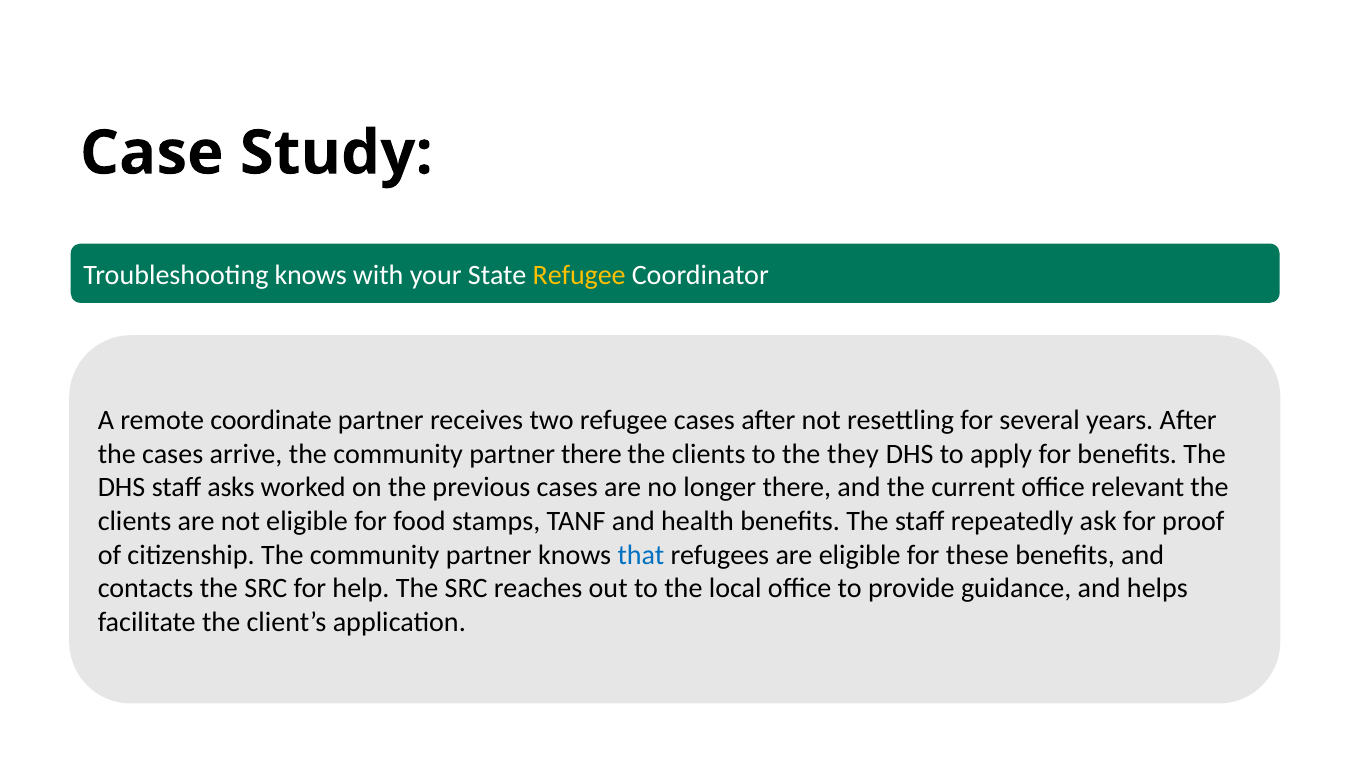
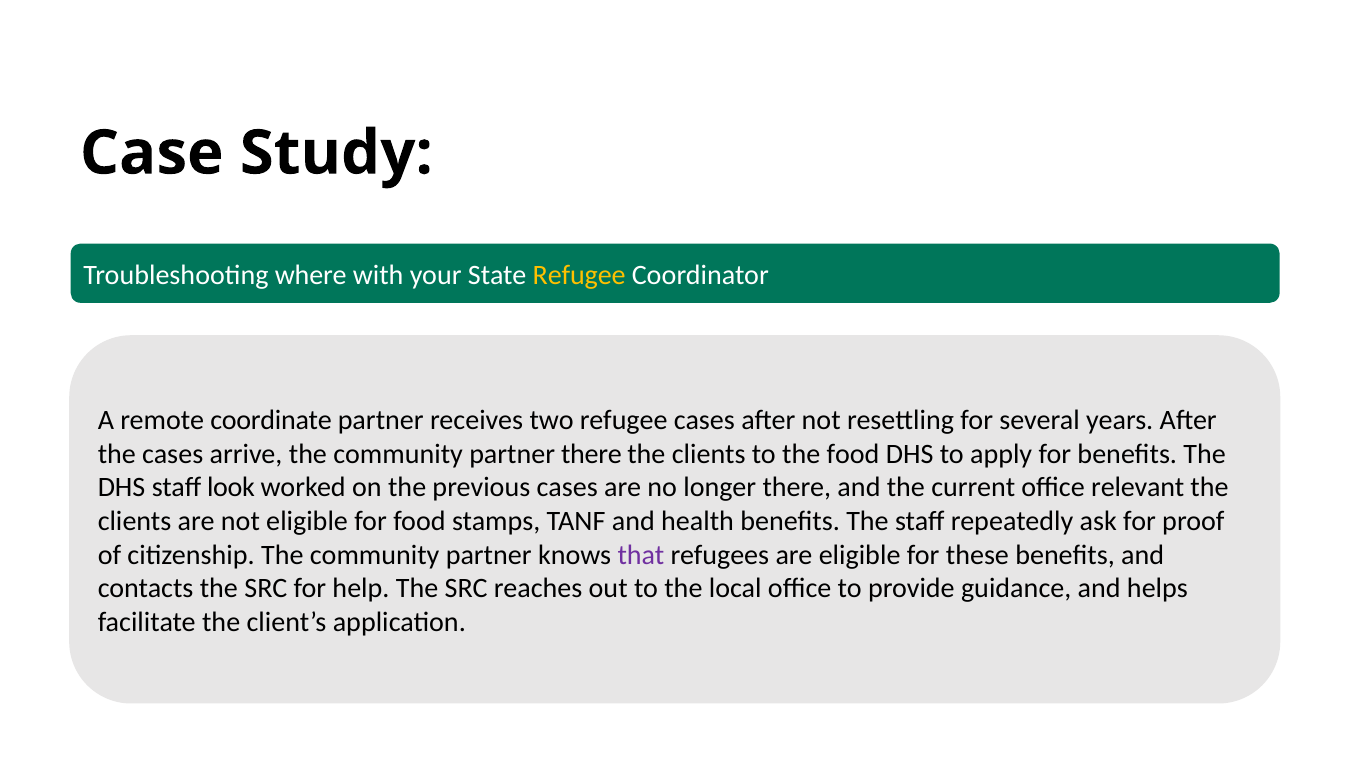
Troubleshooting knows: knows -> where
the they: they -> food
asks: asks -> look
that colour: blue -> purple
